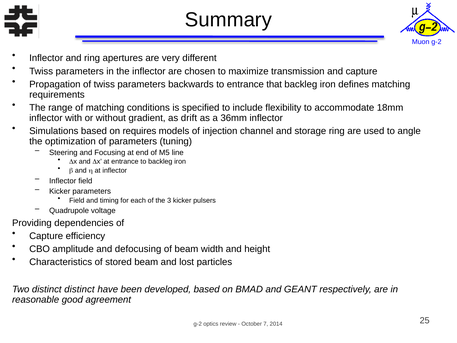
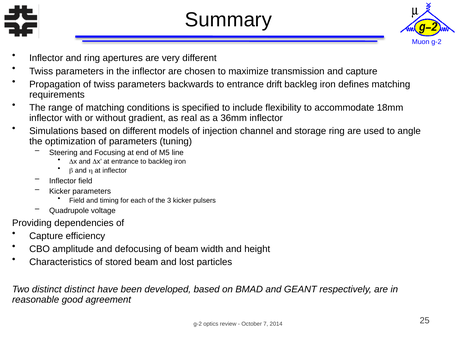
that: that -> drift
drift: drift -> real
on requires: requires -> different
